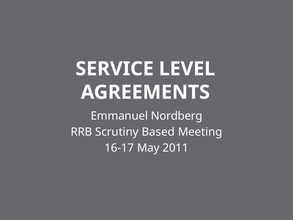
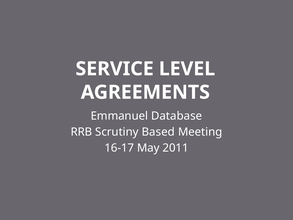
Nordberg: Nordberg -> Database
